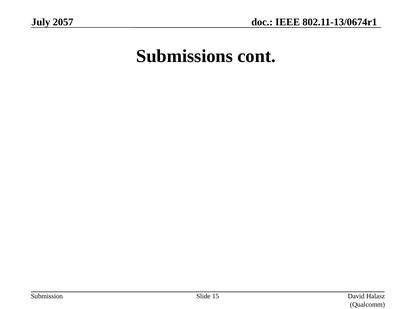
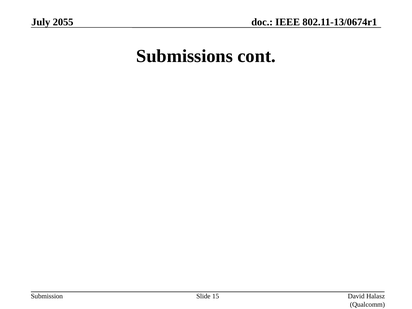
2057: 2057 -> 2055
